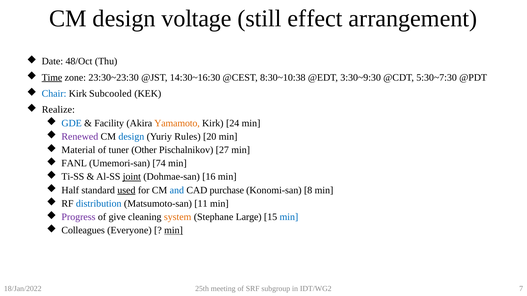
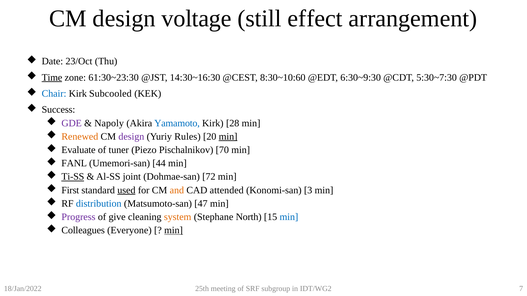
48/Oct: 48/Oct -> 23/Oct
23:30~23:30: 23:30~23:30 -> 61:30~23:30
8:30~10:38: 8:30~10:38 -> 8:30~10:60
3:30~9:30: 3:30~9:30 -> 6:30~9:30
Realize: Realize -> Success
GDE colour: blue -> purple
Facility: Facility -> Napoly
Yamamoto colour: orange -> blue
24: 24 -> 28
Renewed colour: purple -> orange
design at (131, 137) colour: blue -> purple
min at (228, 137) underline: none -> present
Material: Material -> Evaluate
Other: Other -> Piezo
27: 27 -> 70
74: 74 -> 44
Ti-SS underline: none -> present
joint underline: present -> none
16: 16 -> 72
Half: Half -> First
and colour: blue -> orange
purchase: purchase -> attended
8: 8 -> 3
11: 11 -> 47
Large: Large -> North
